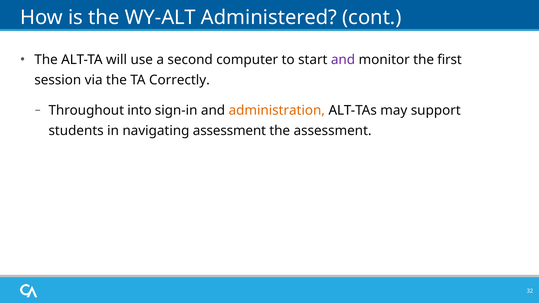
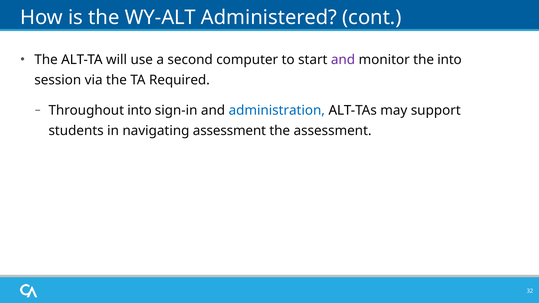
the first: first -> into
Correctly: Correctly -> Required
administration colour: orange -> blue
